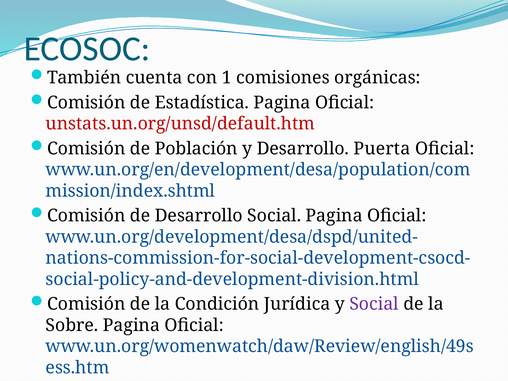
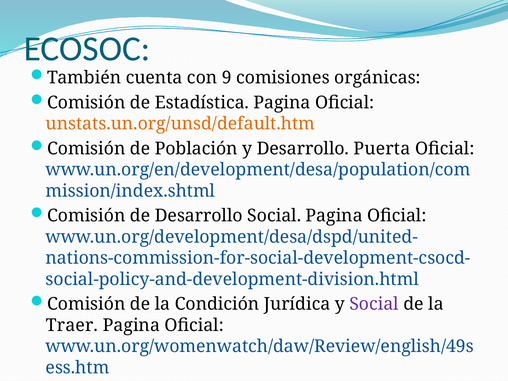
1: 1 -> 9
unstats.un.org/unsd/default.htm colour: red -> orange
Sobre: Sobre -> Traer
